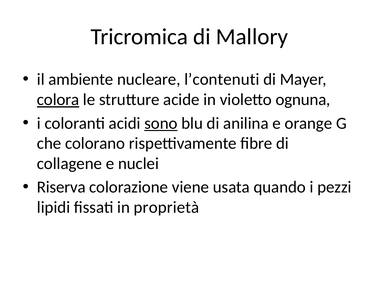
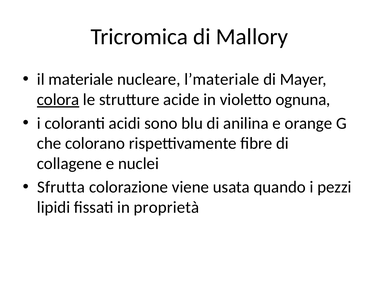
ambiente: ambiente -> materiale
l’contenuti: l’contenuti -> l’materiale
sono underline: present -> none
Riserva: Riserva -> Sfrutta
